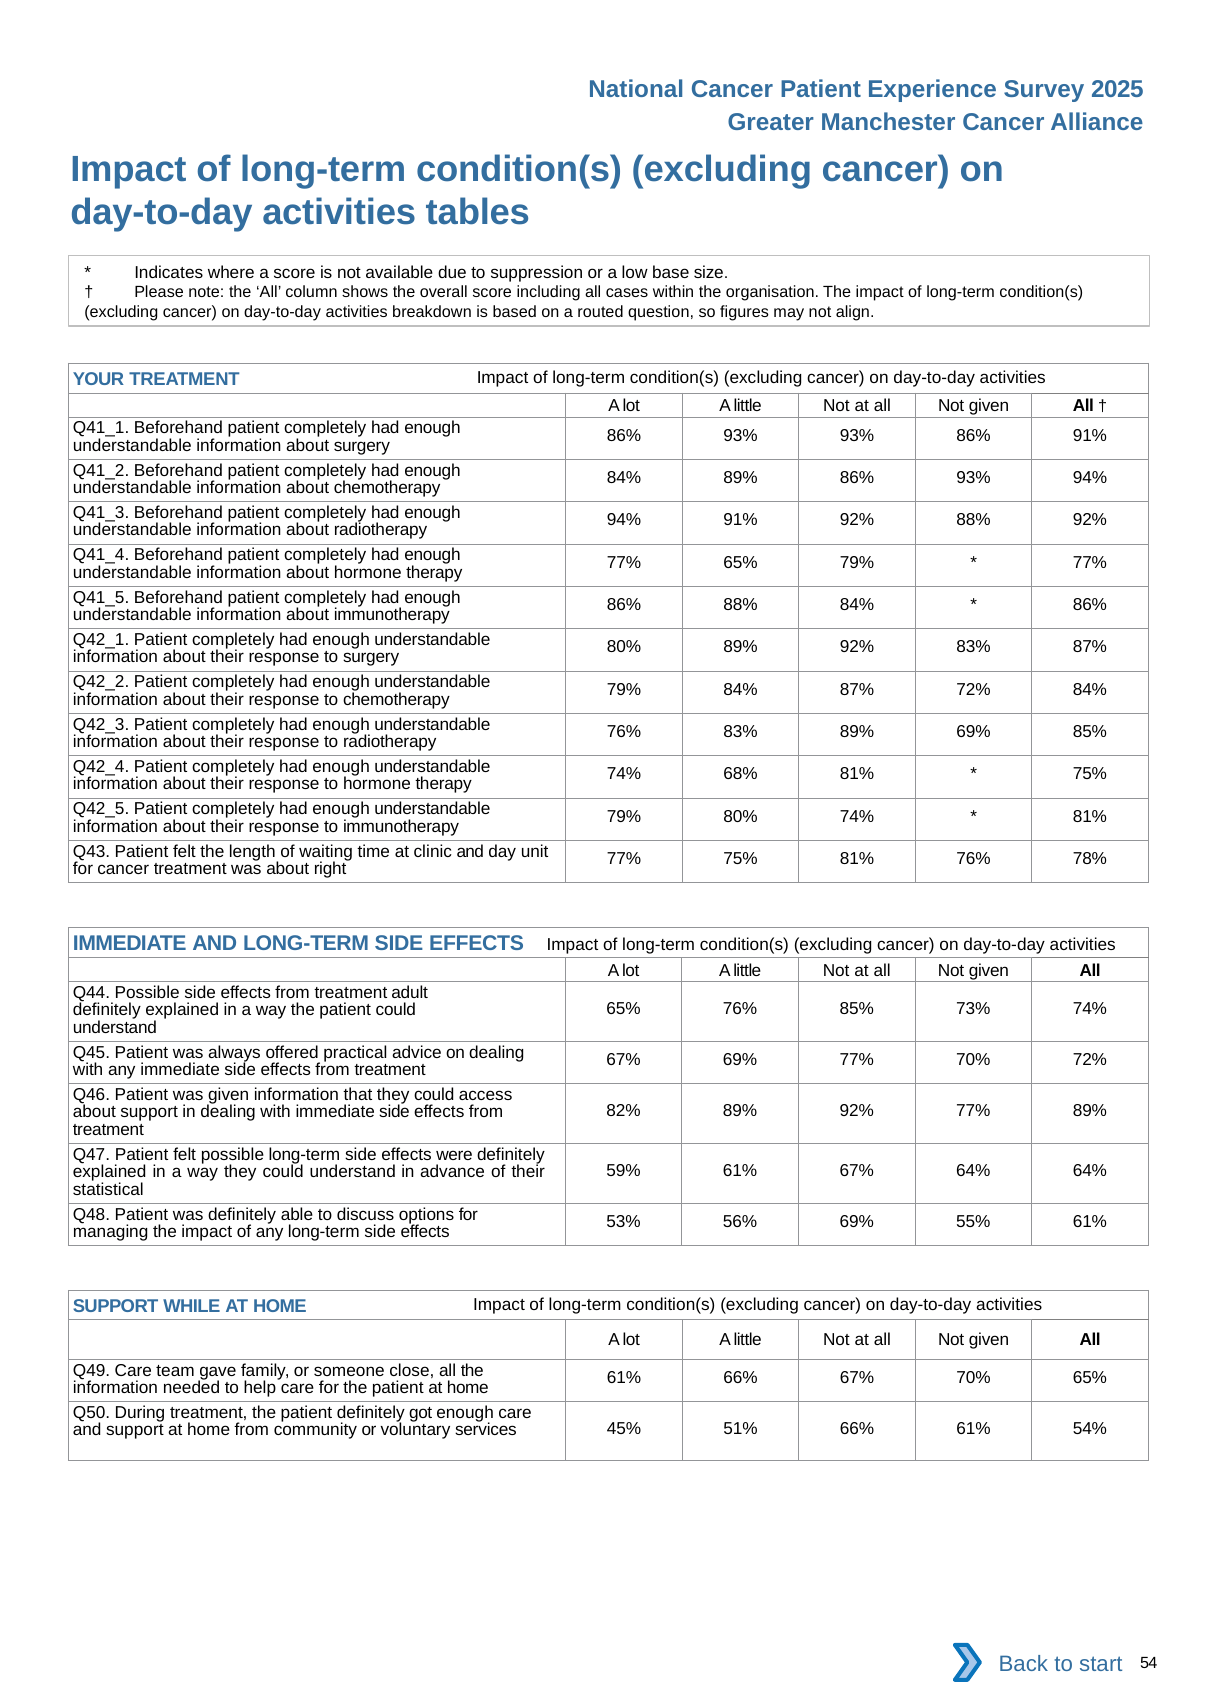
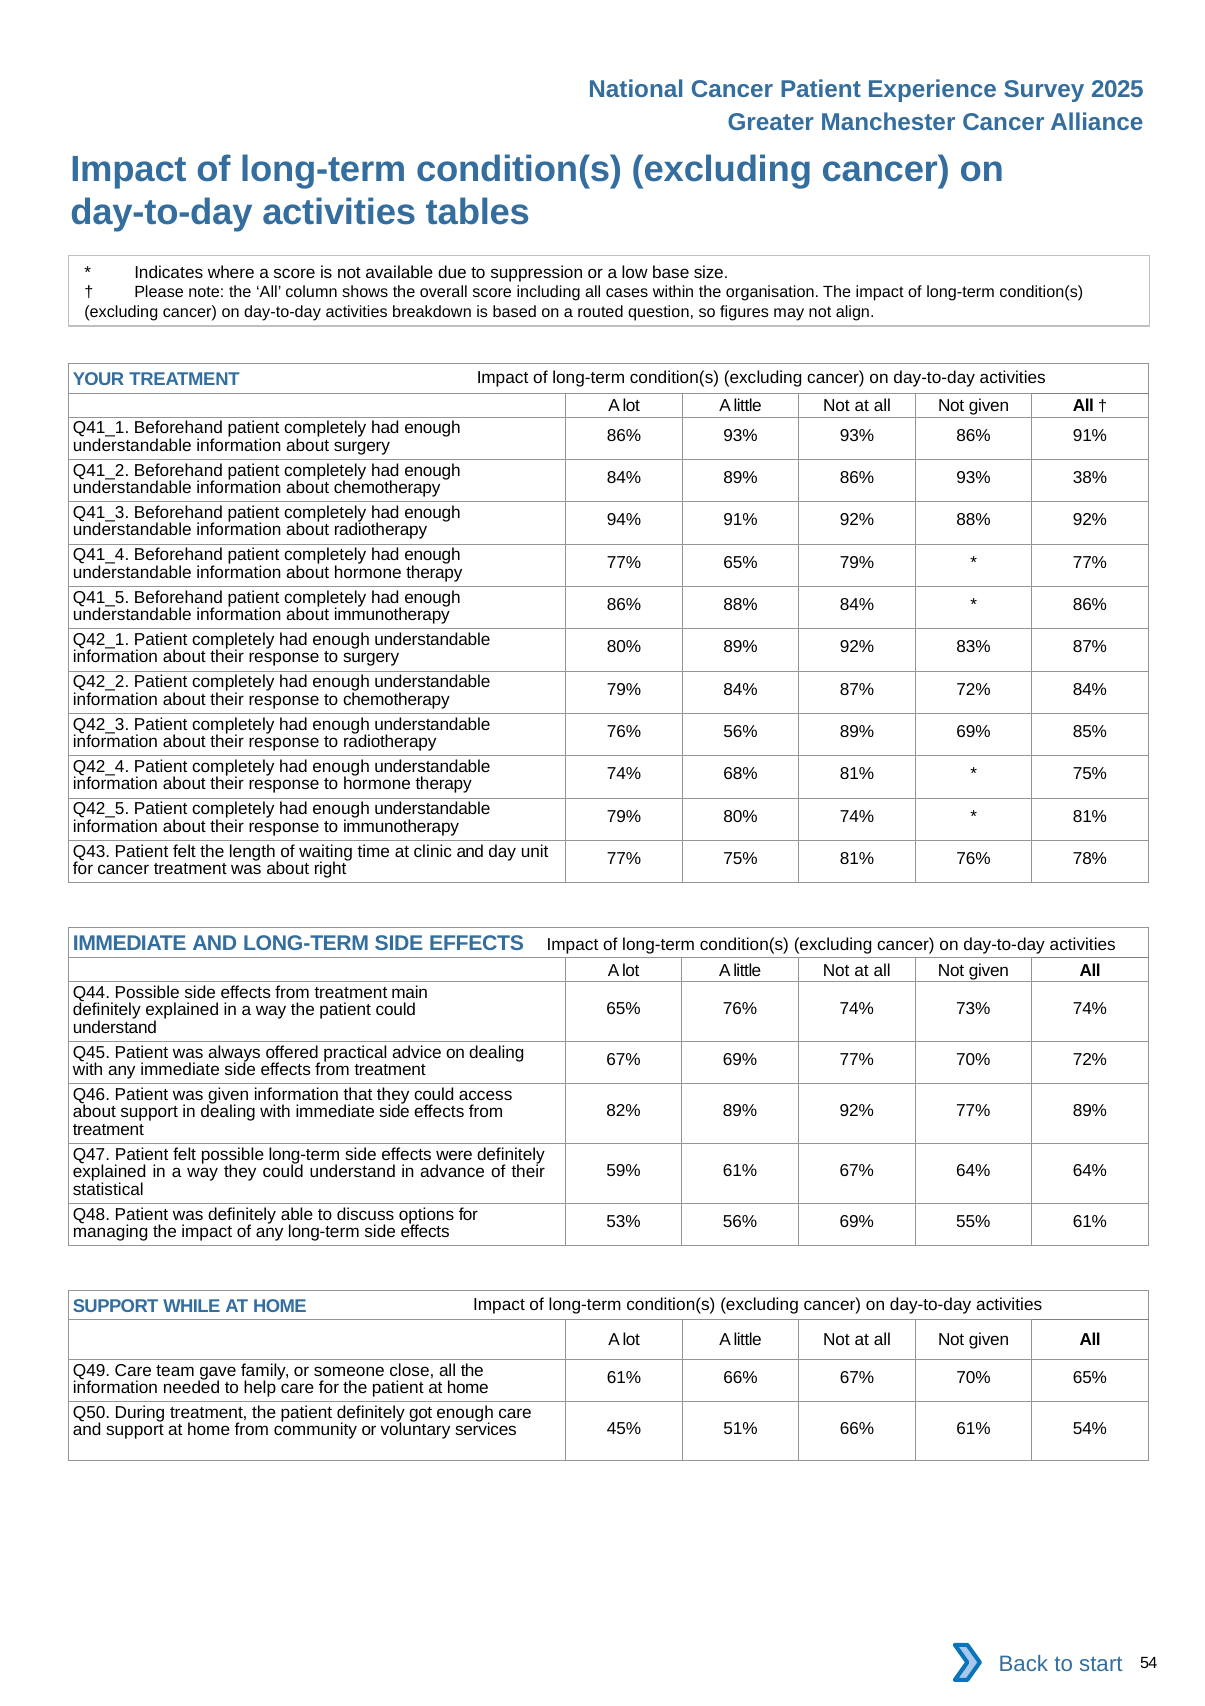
93% 94%: 94% -> 38%
76% 83%: 83% -> 56%
adult: adult -> main
76% 85%: 85% -> 74%
